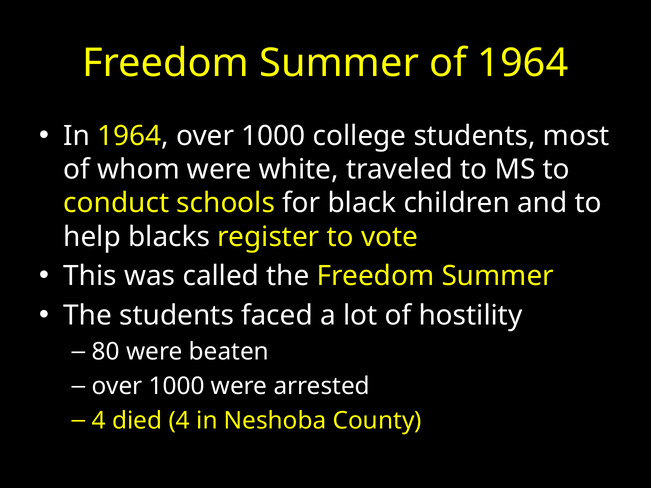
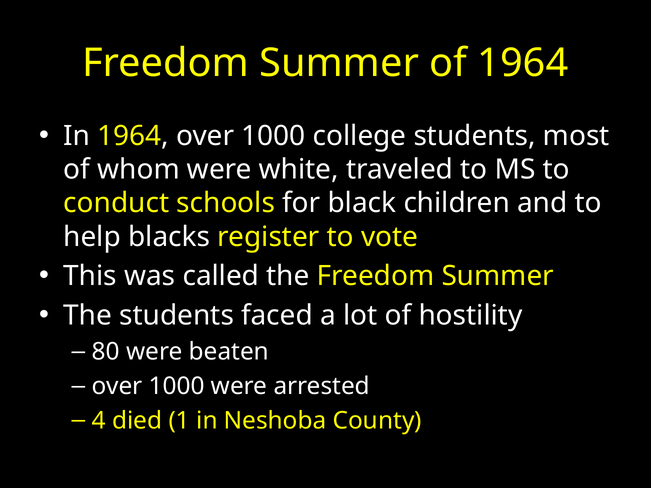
died 4: 4 -> 1
